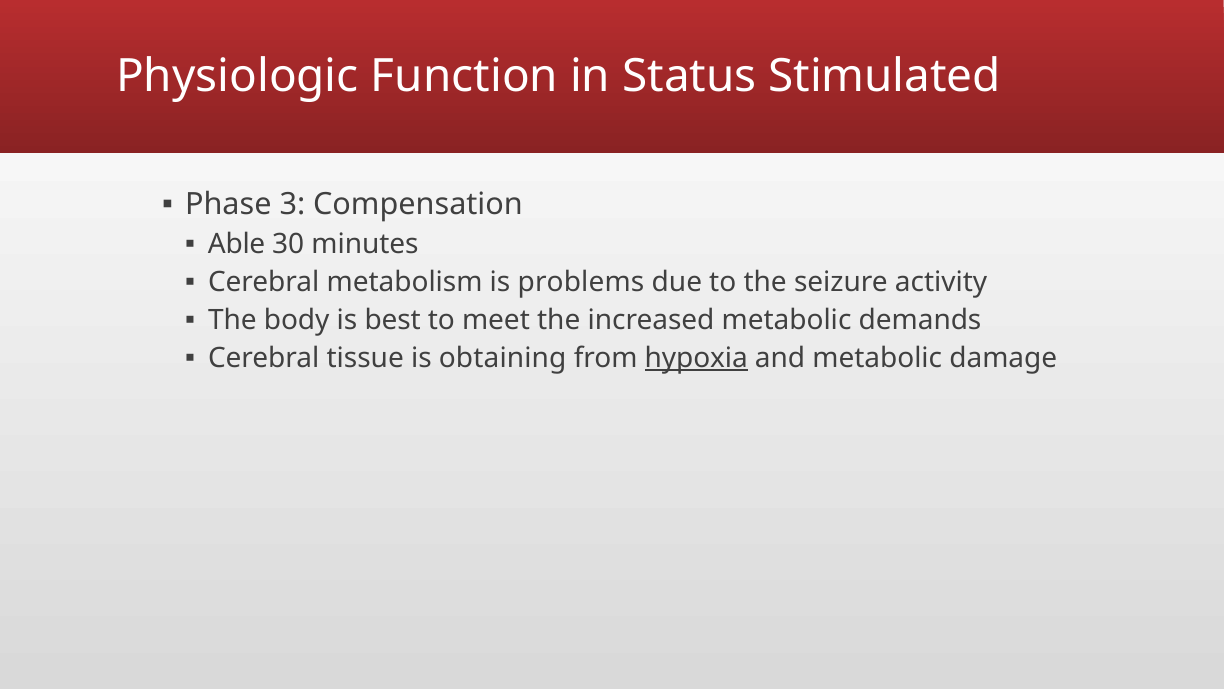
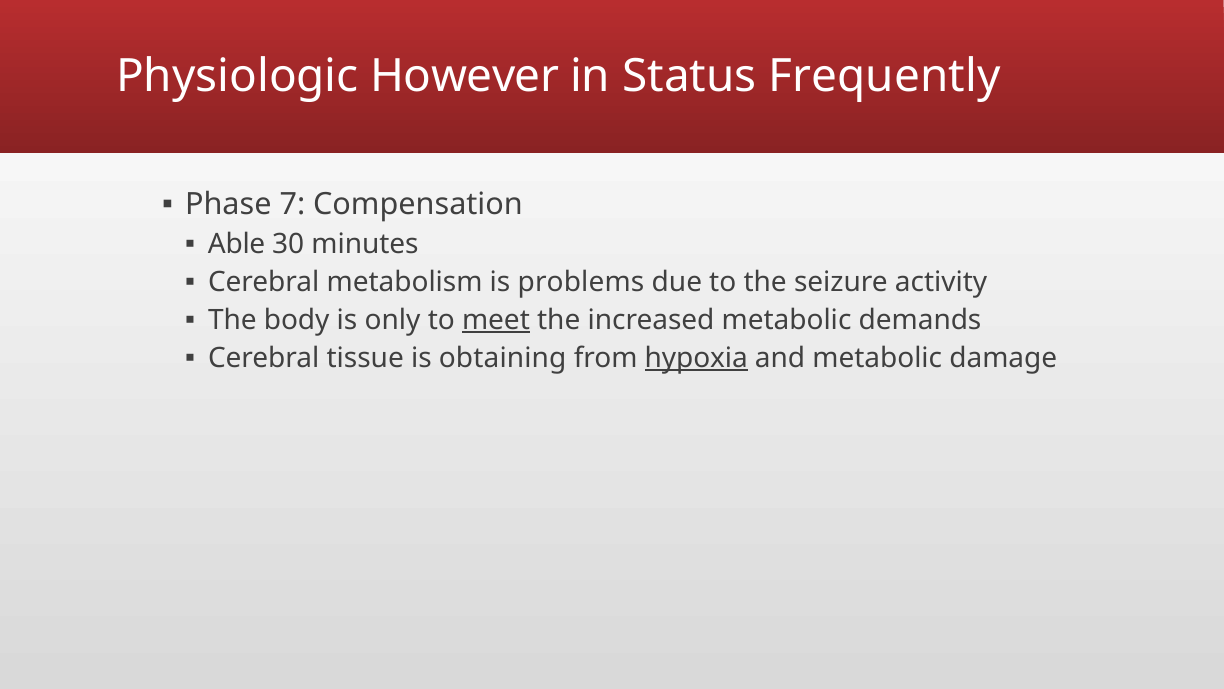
Function: Function -> However
Stimulated: Stimulated -> Frequently
3: 3 -> 7
best: best -> only
meet underline: none -> present
